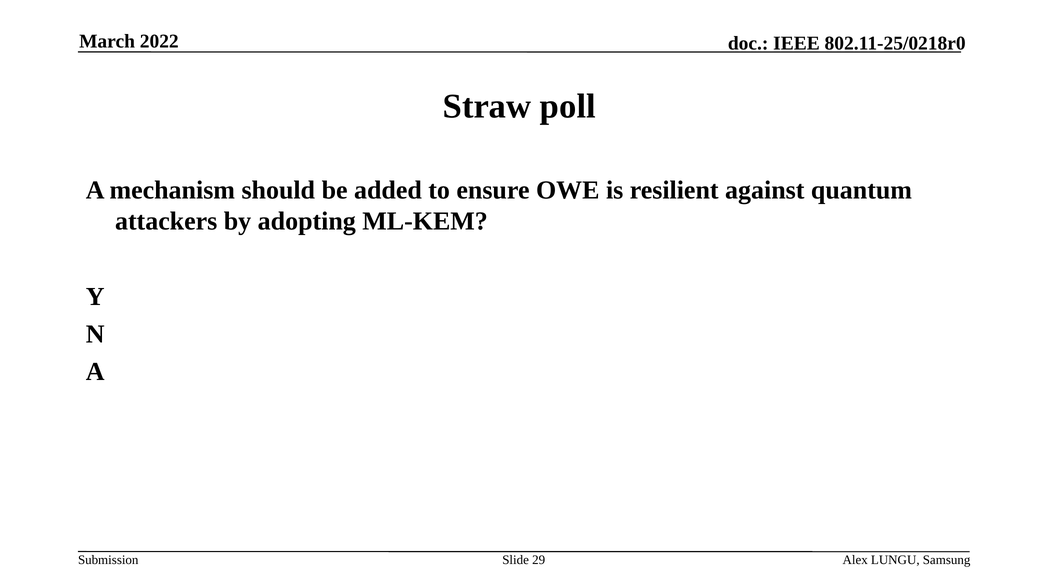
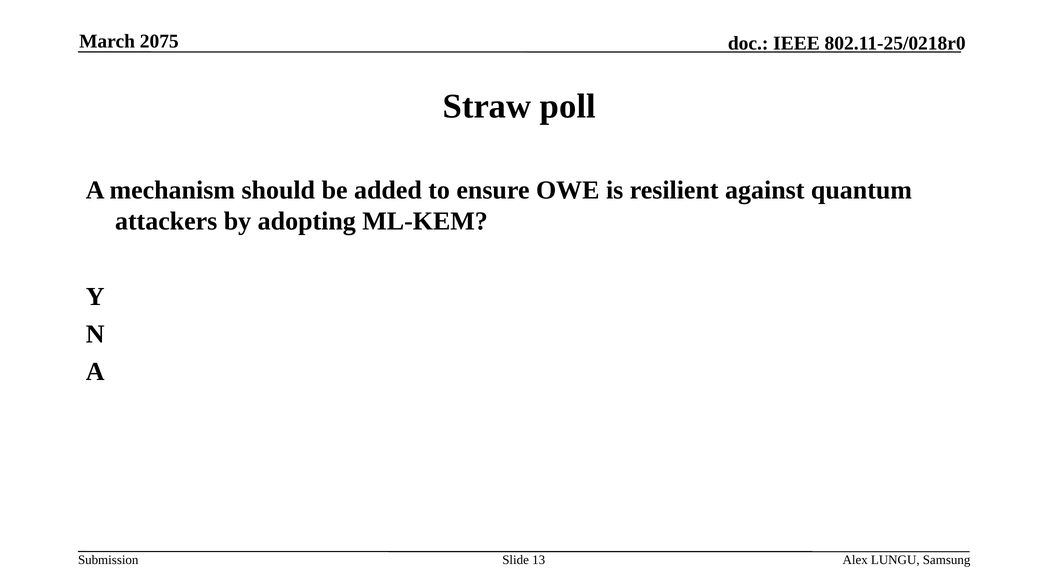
2022: 2022 -> 2075
29: 29 -> 13
